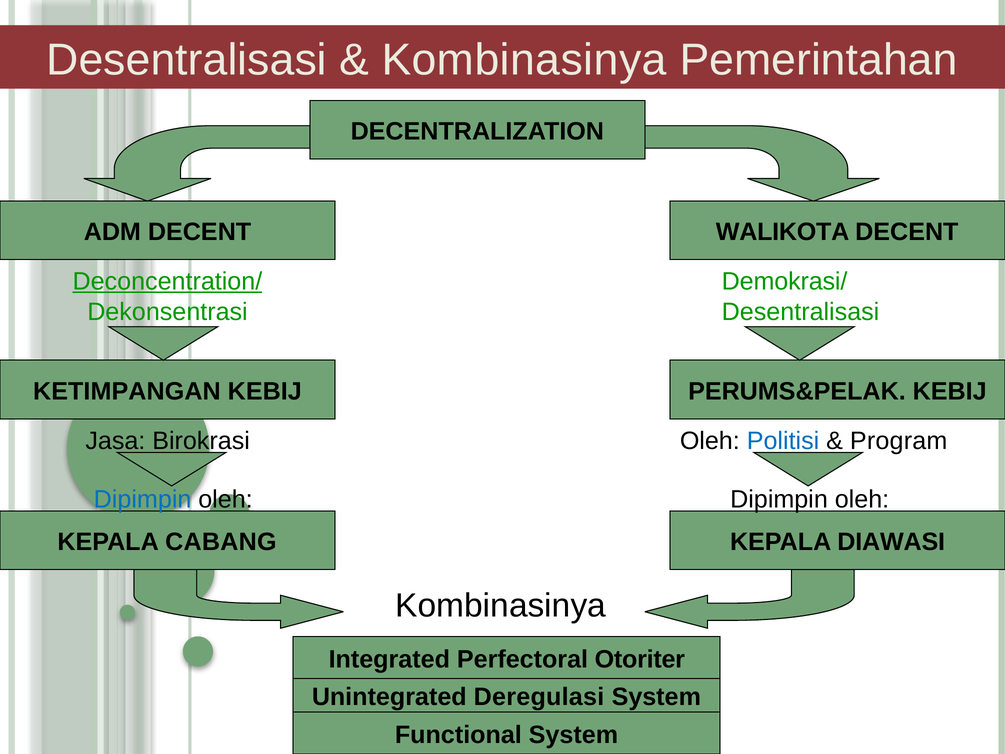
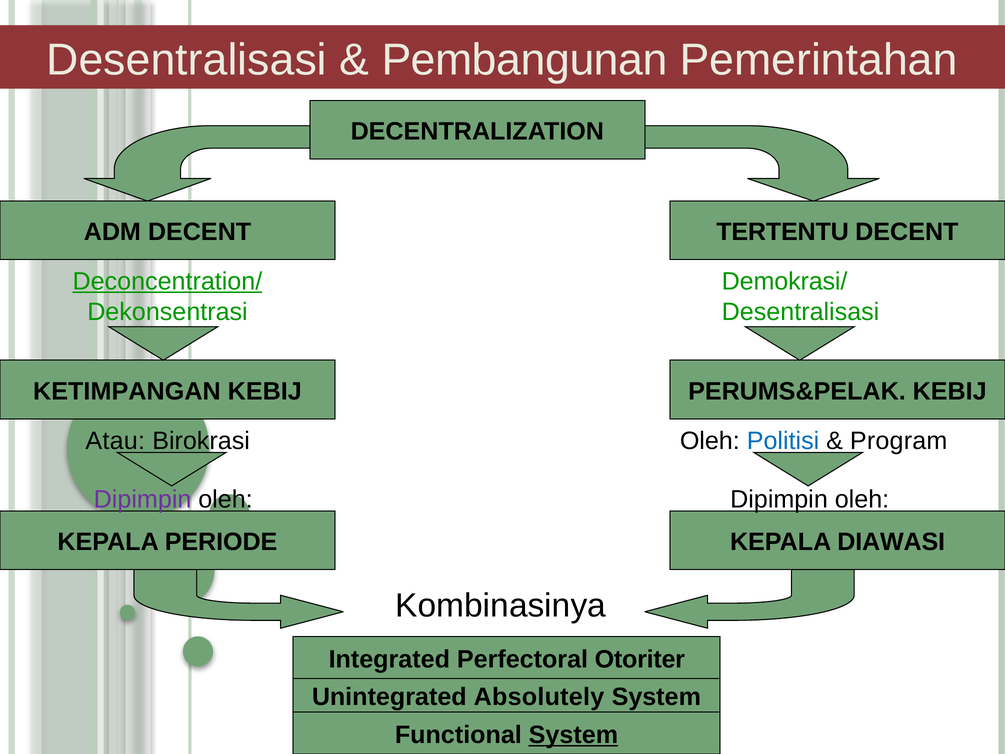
Kombinasinya at (524, 60): Kombinasinya -> Pembangunan
WALIKOTA: WALIKOTA -> TERTENTU
Jasa: Jasa -> Atau
Dipimpin at (143, 499) colour: blue -> purple
CABANG: CABANG -> PERIODE
Deregulasi: Deregulasi -> Absolutely
System at (573, 735) underline: none -> present
